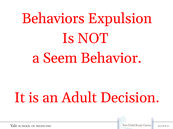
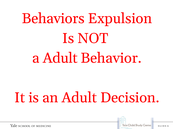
a Seem: Seem -> Adult
